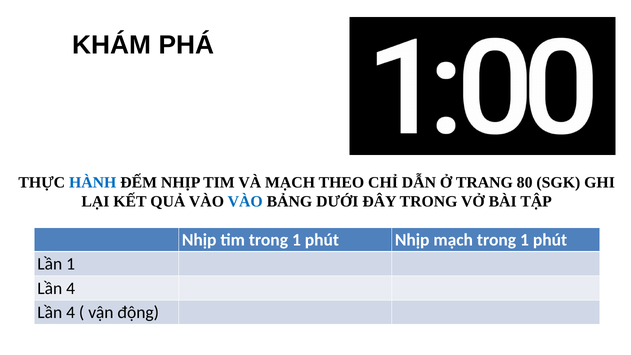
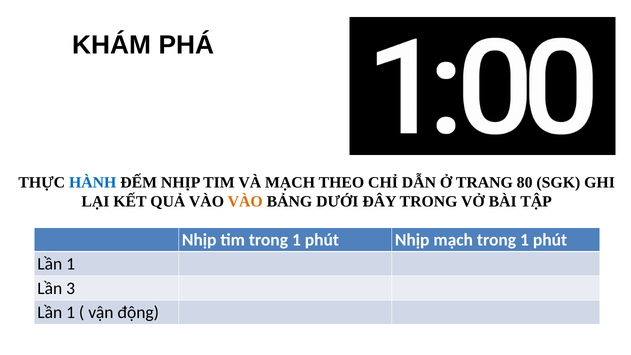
VÀO at (245, 202) colour: blue -> orange
4 at (71, 288): 4 -> 3
4 at (71, 312): 4 -> 1
